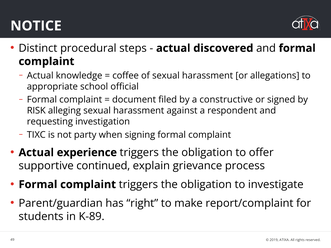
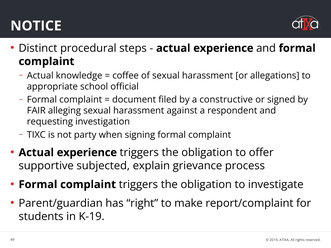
discovered at (223, 48): discovered -> experience
RISK: RISK -> FAIR
continued: continued -> subjected
K-89: K-89 -> K-19
